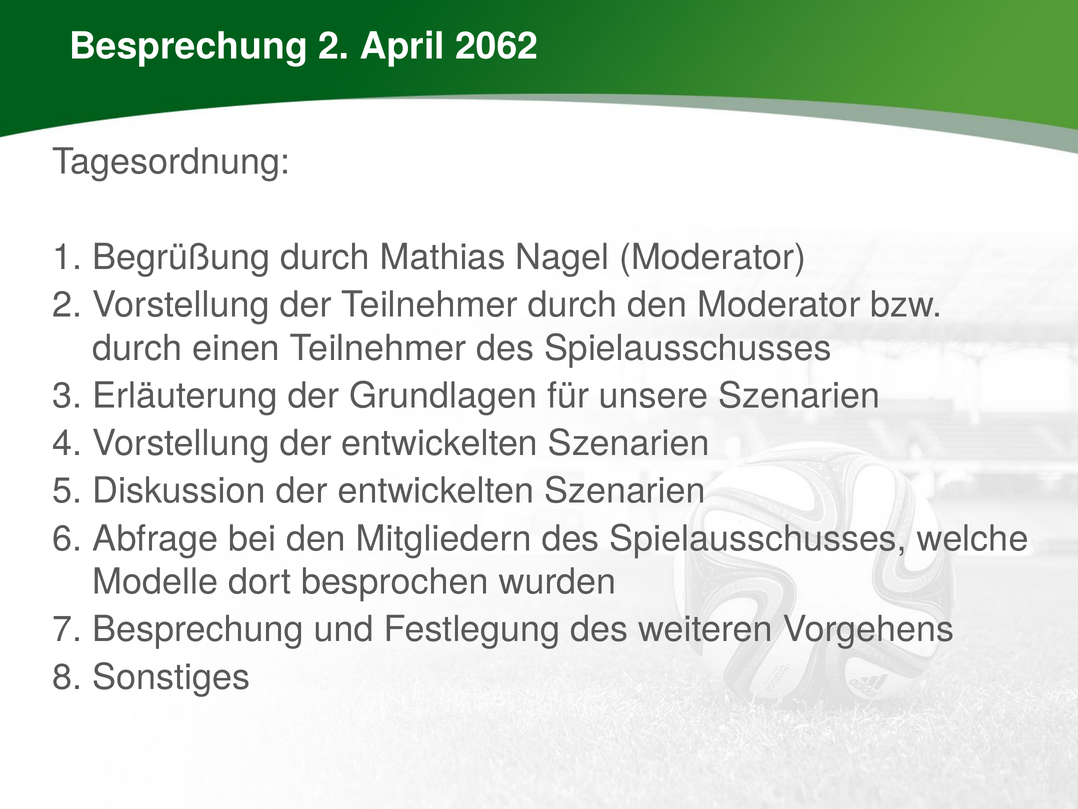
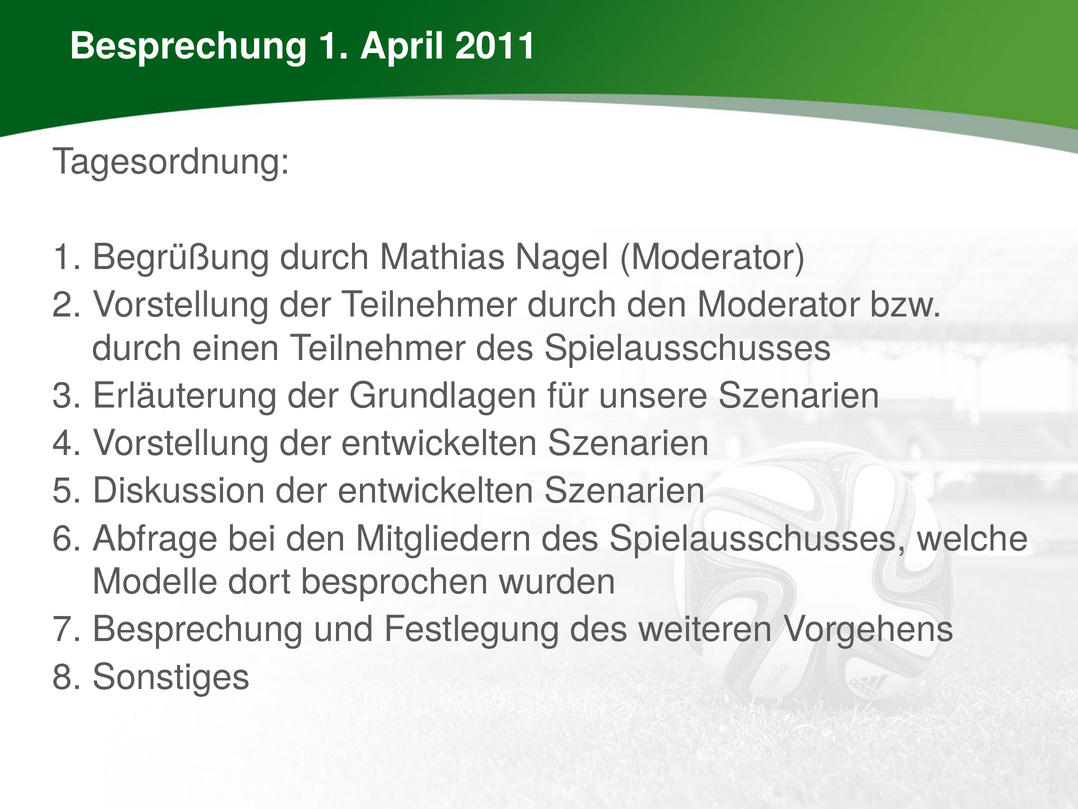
Besprechung 2: 2 -> 1
2062: 2062 -> 2011
